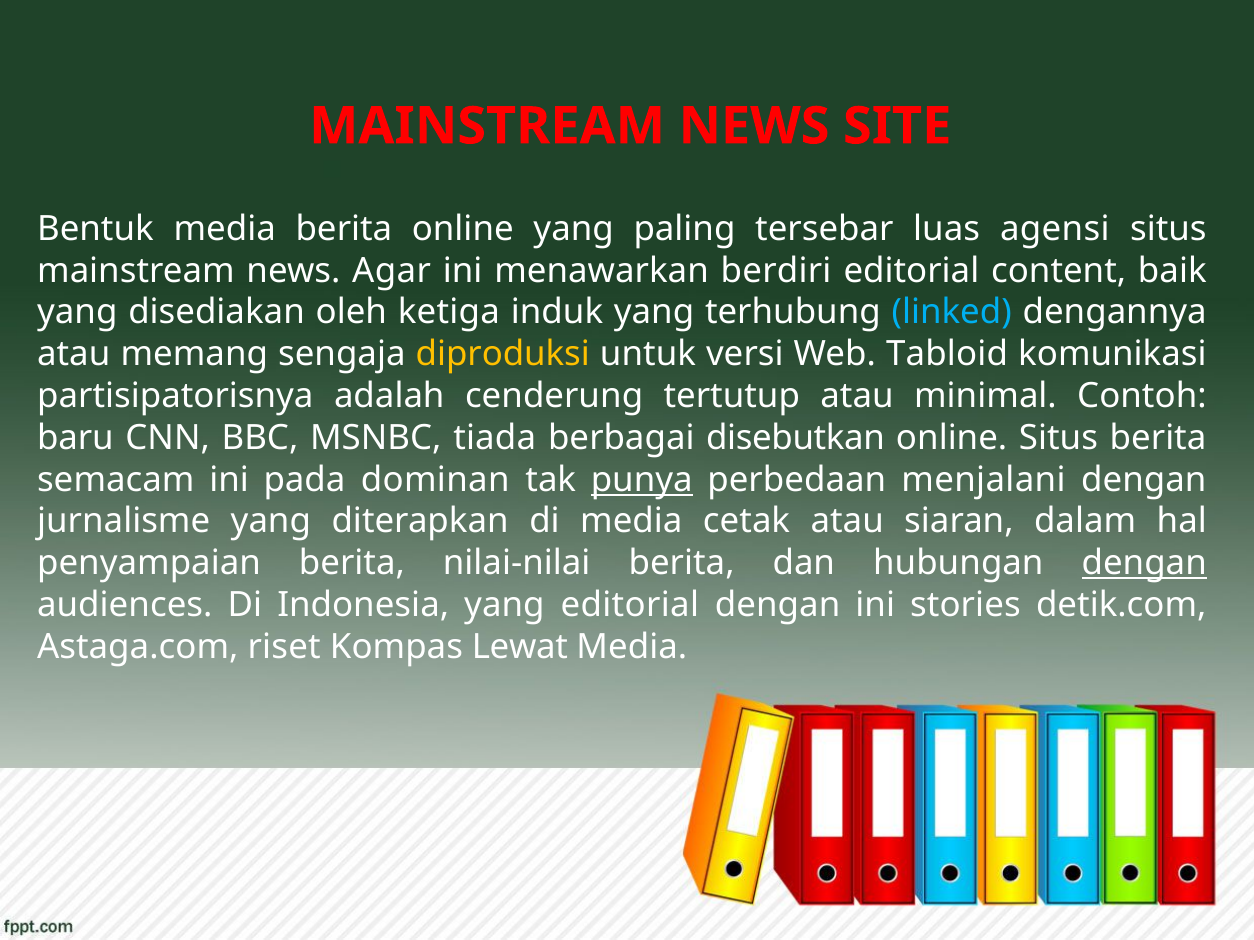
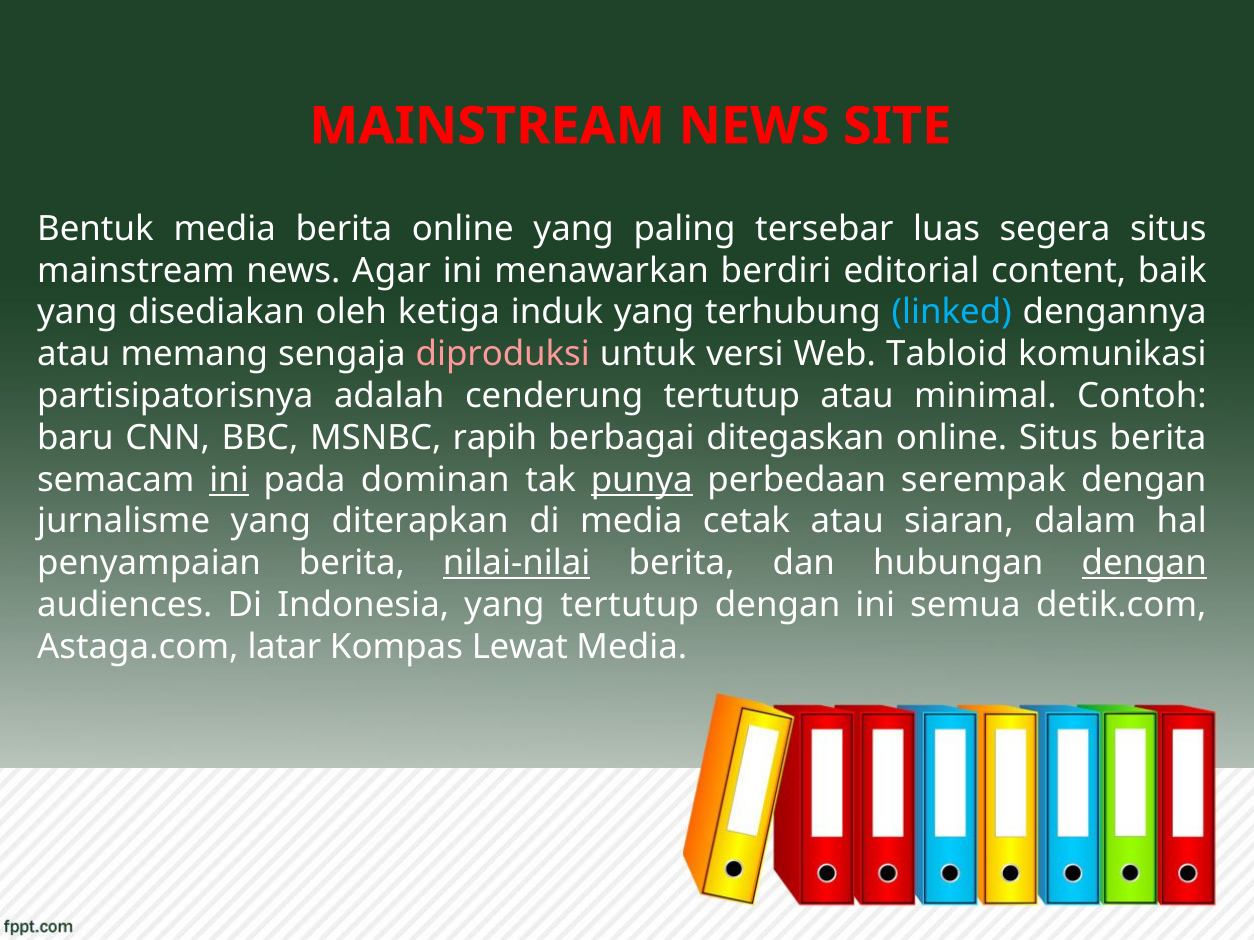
agensi: agensi -> segera
diproduksi colour: yellow -> pink
tiada: tiada -> rapih
disebutkan: disebutkan -> ditegaskan
ini at (229, 480) underline: none -> present
menjalani: menjalani -> serempak
nilai-nilai underline: none -> present
yang editorial: editorial -> tertutup
stories: stories -> semua
riset: riset -> latar
